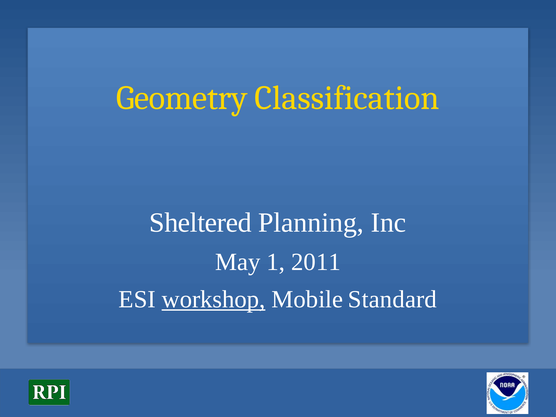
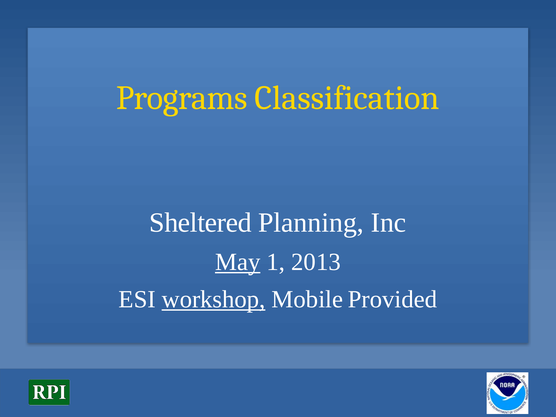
Geometry: Geometry -> Programs
May underline: none -> present
2011: 2011 -> 2013
Standard: Standard -> Provided
